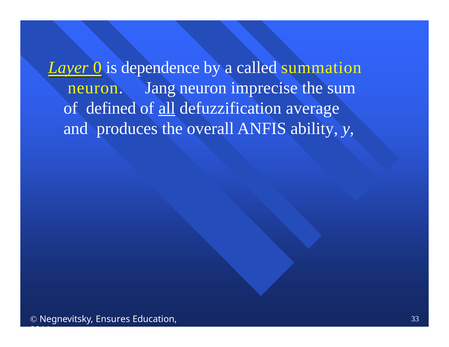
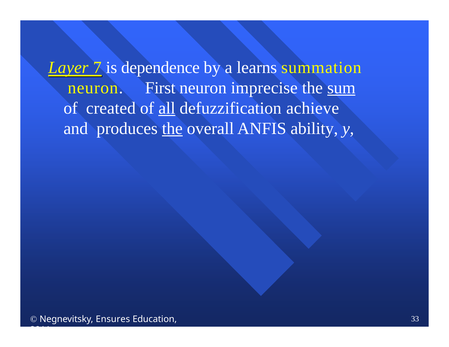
0: 0 -> 7
called: called -> learns
Jang: Jang -> First
sum underline: none -> present
defined: defined -> created
average: average -> achieve
the at (172, 129) underline: none -> present
